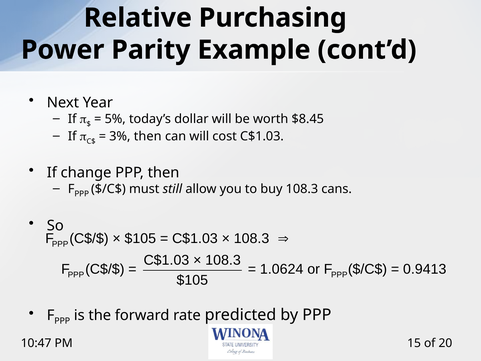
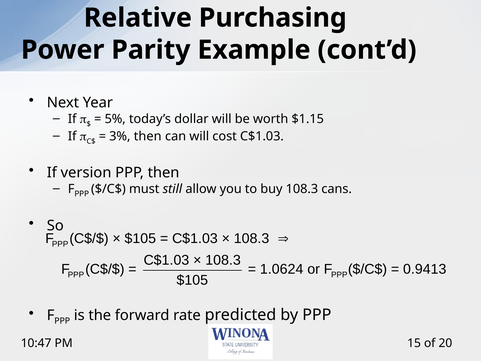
$8.45: $8.45 -> $1.15
change: change -> version
